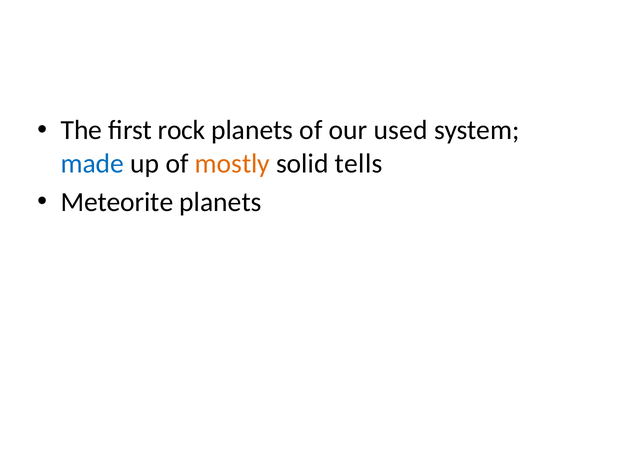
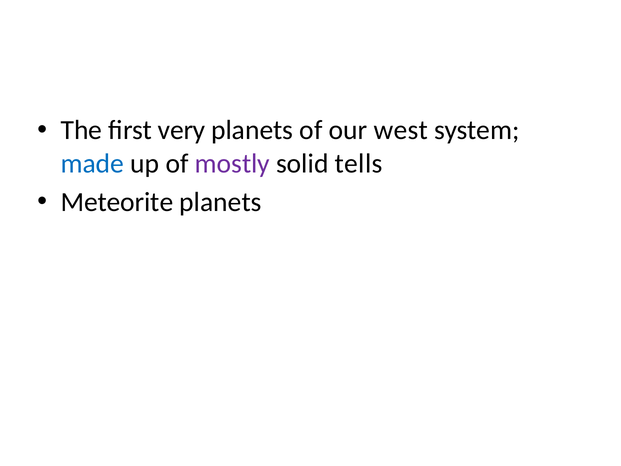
rock: rock -> very
used: used -> west
mostly colour: orange -> purple
